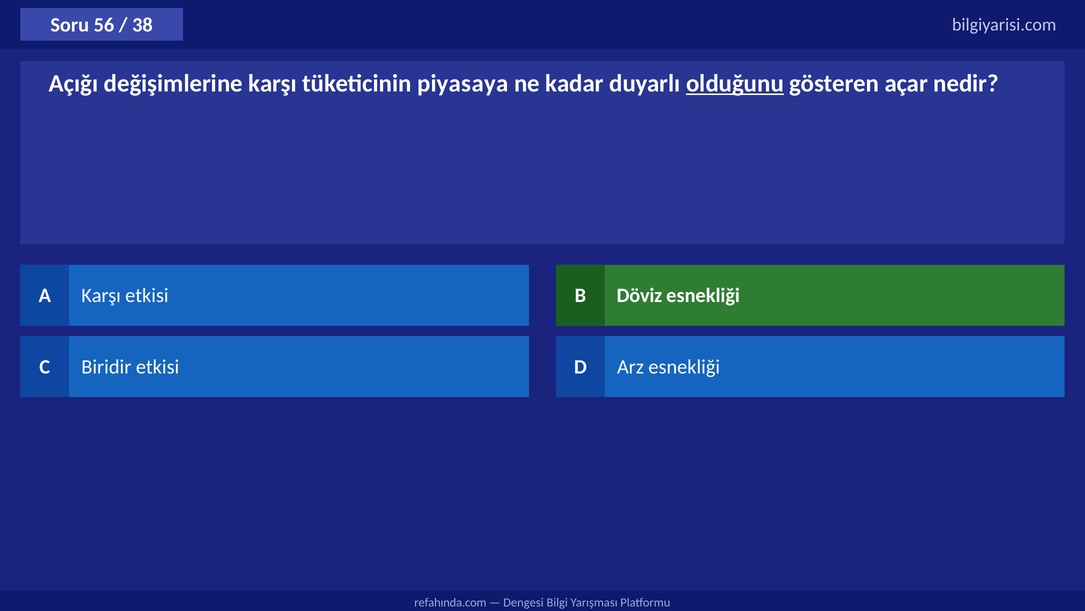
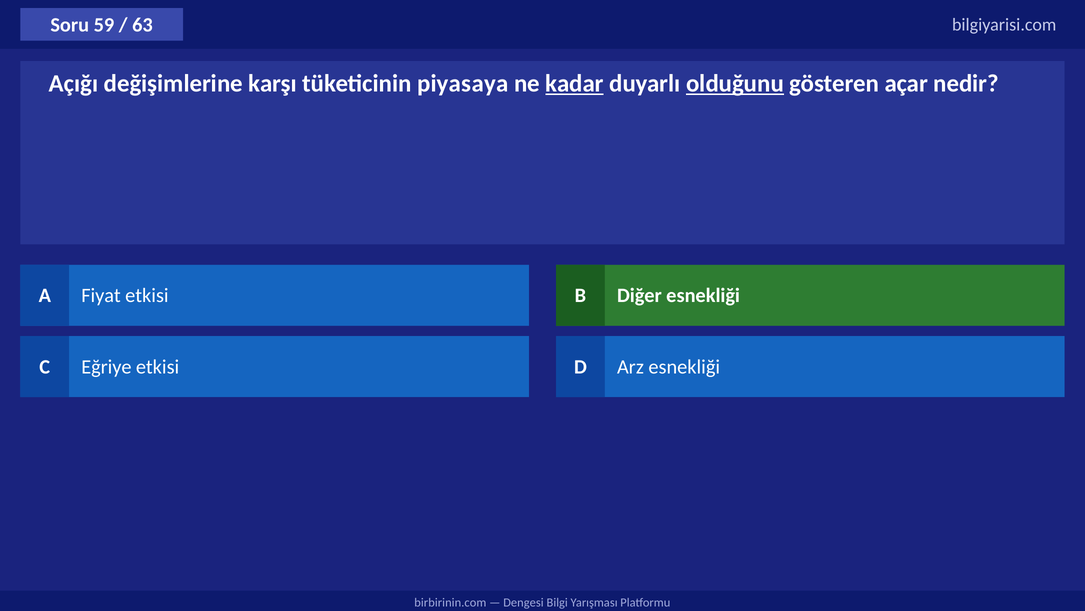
56: 56 -> 59
38: 38 -> 63
kadar underline: none -> present
A Karşı: Karşı -> Fiyat
Döviz: Döviz -> Diğer
Biridir: Biridir -> Eğriye
refahında.com: refahında.com -> birbirinin.com
